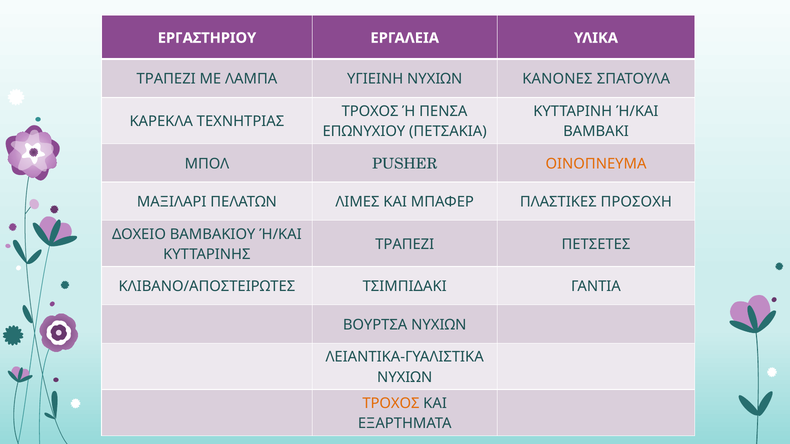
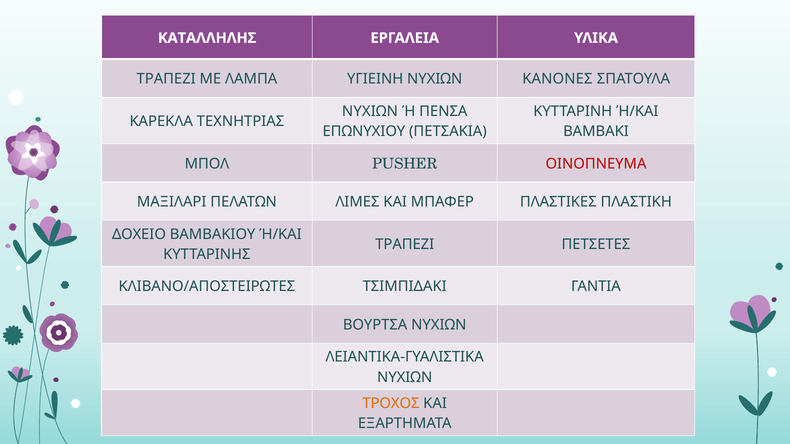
ΕΡΓΑΣΤΗΡΙΟΥ: ΕΡΓΑΣΤΗΡΙΟΥ -> ΚΑΤΑΛΛΗΛΗΣ
ΤΡΟΧΟΣ at (370, 111): ΤΡΟΧΟΣ -> ΝΥΧΙΩΝ
ΟΙΝΟΠΝΕΥΜΑ colour: orange -> red
ΠΡΟΣΟΧΗ: ΠΡΟΣΟΧΗ -> ΠΛΑΣΤΙΚΗ
